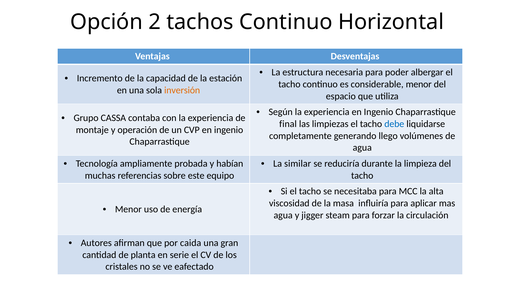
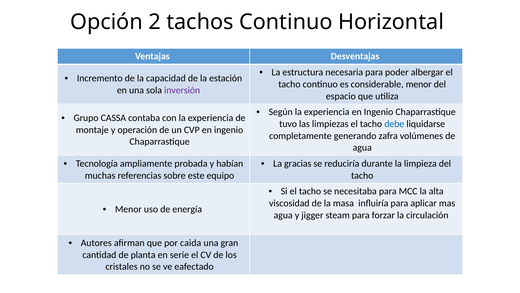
inversión colour: orange -> purple
final: final -> tuvo
llego: llego -> zafra
similar: similar -> gracias
